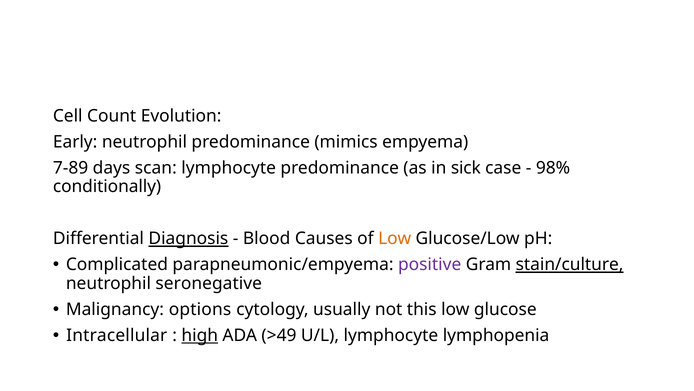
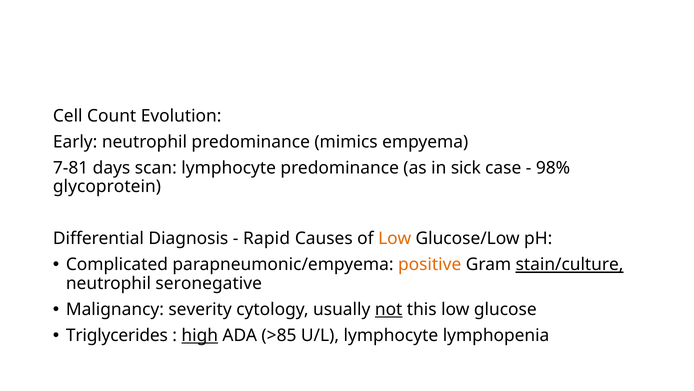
7-89: 7-89 -> 7-81
conditionally: conditionally -> glycoprotein
Diagnosis underline: present -> none
Blood: Blood -> Rapid
positive colour: purple -> orange
options: options -> severity
not underline: none -> present
Intracellular: Intracellular -> Triglycerides
>49: >49 -> >85
